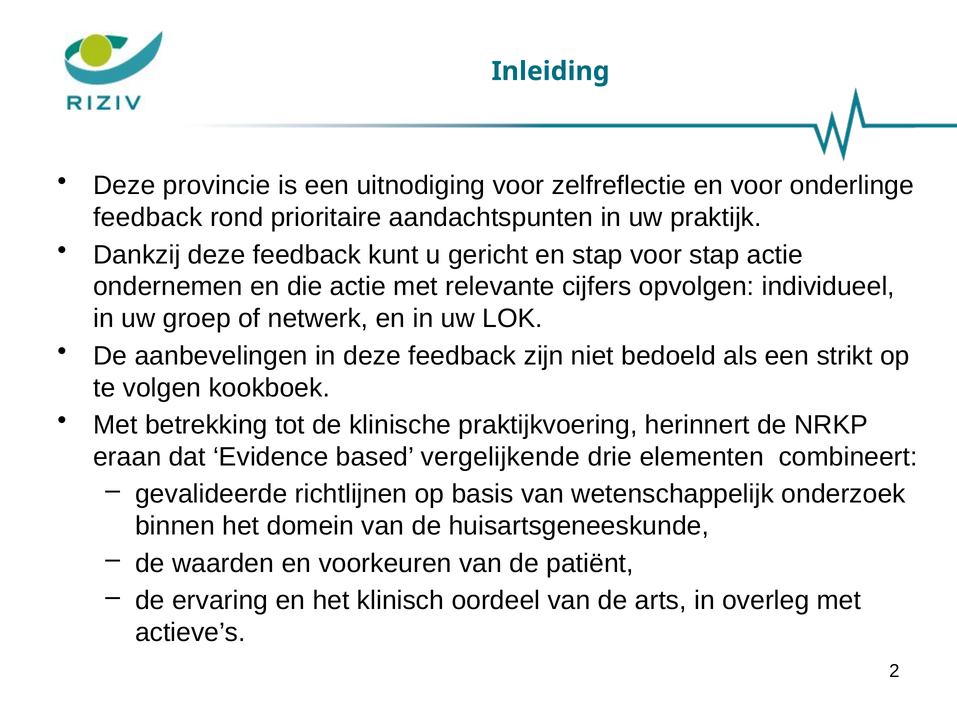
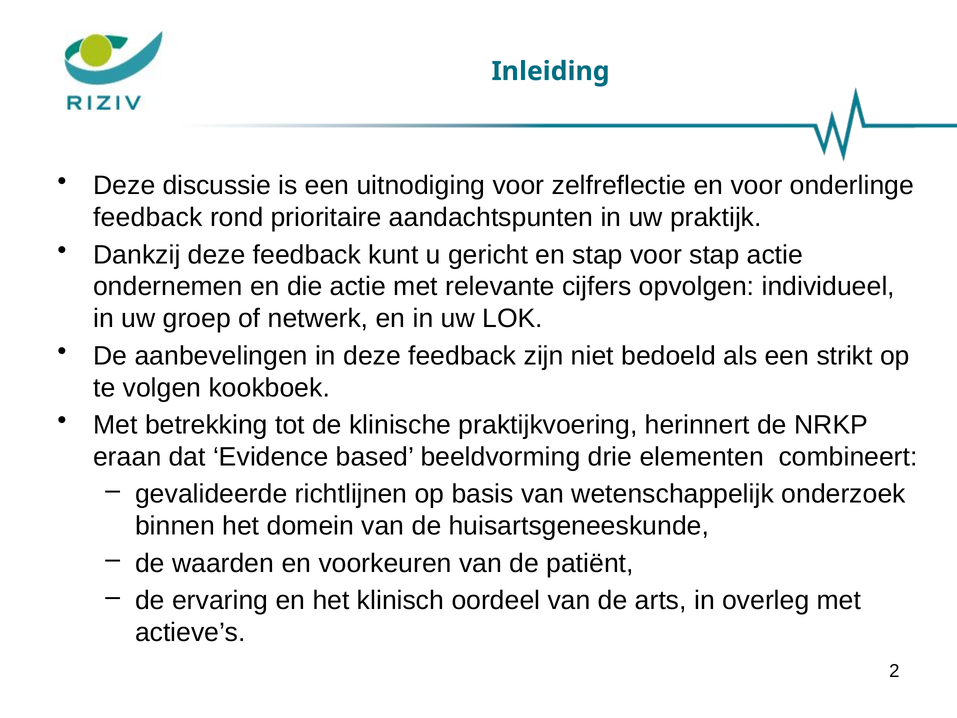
provincie: provincie -> discussie
vergelijkende: vergelijkende -> beeldvorming
